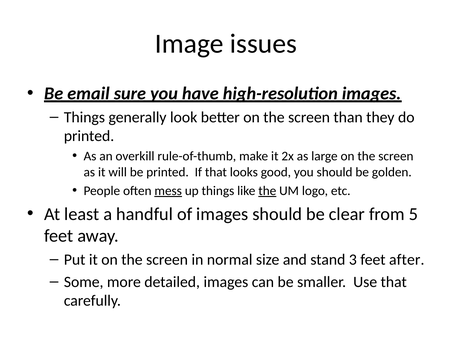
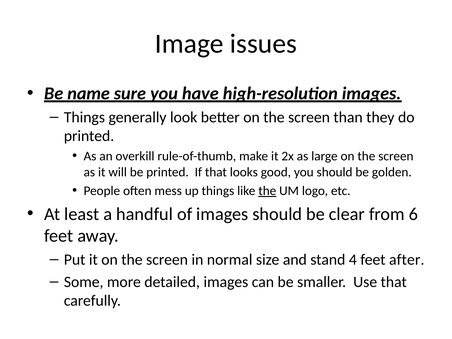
email: email -> name
mess underline: present -> none
5: 5 -> 6
3: 3 -> 4
